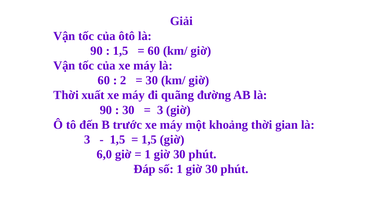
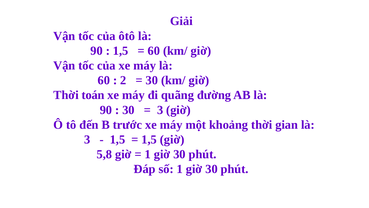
xuất: xuất -> toán
6,0: 6,0 -> 5,8
